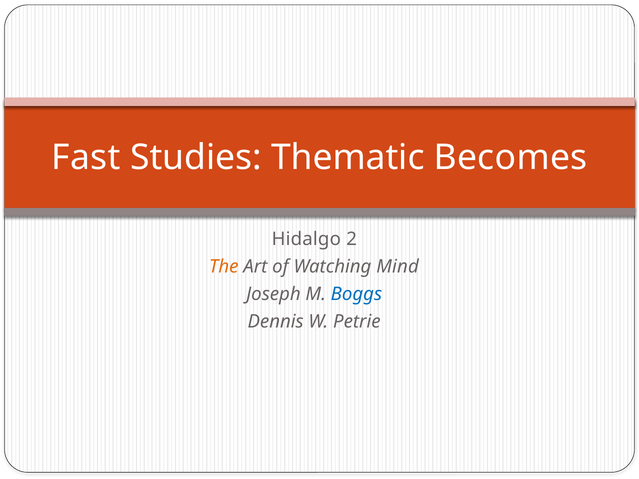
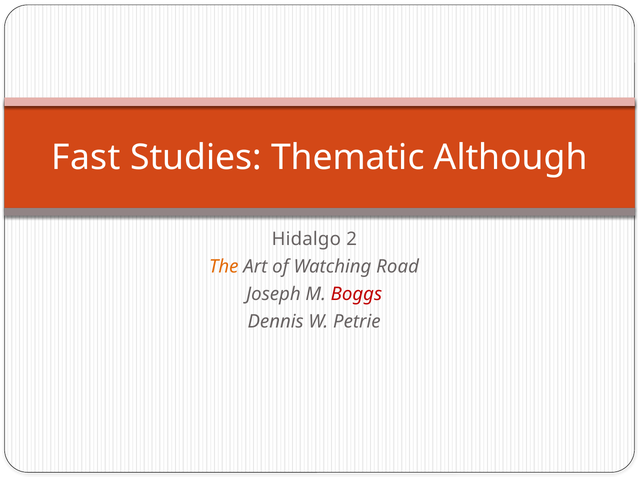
Becomes: Becomes -> Although
Mind: Mind -> Road
Boggs colour: blue -> red
